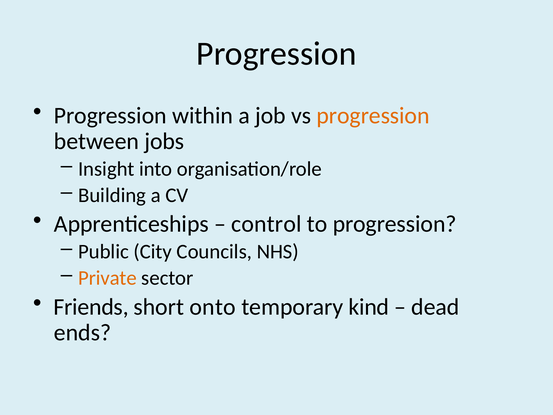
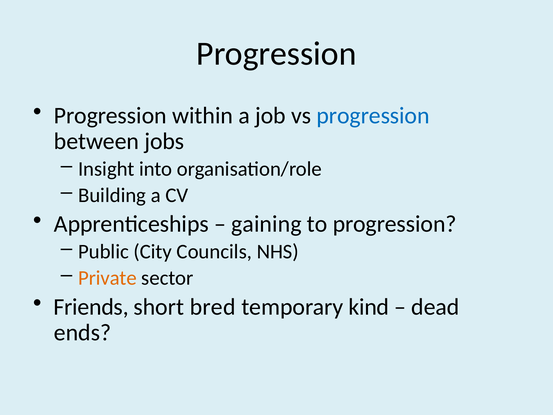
progression at (373, 115) colour: orange -> blue
control: control -> gaining
onto: onto -> bred
